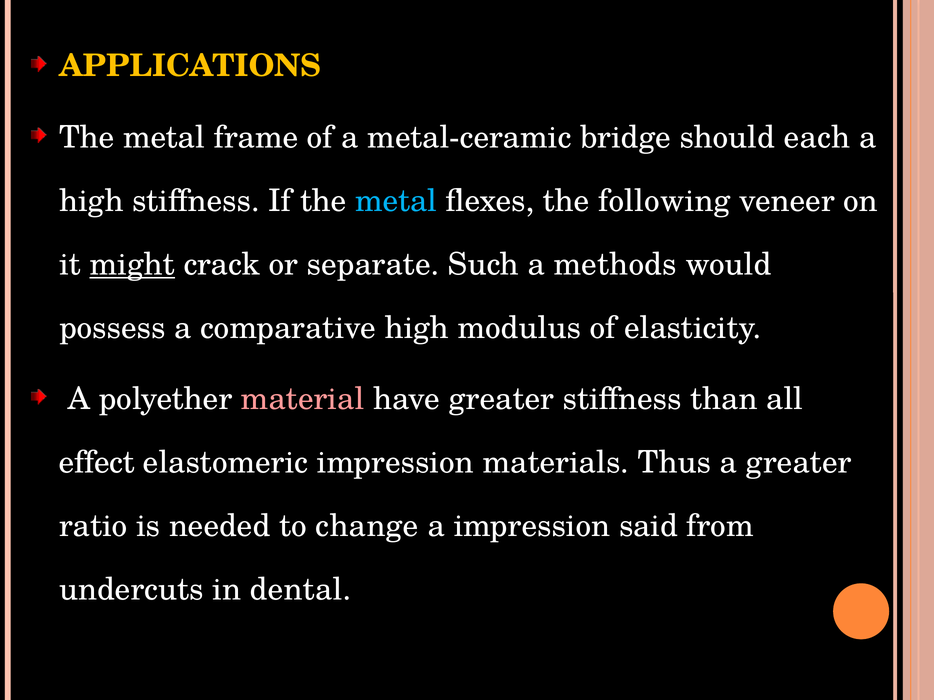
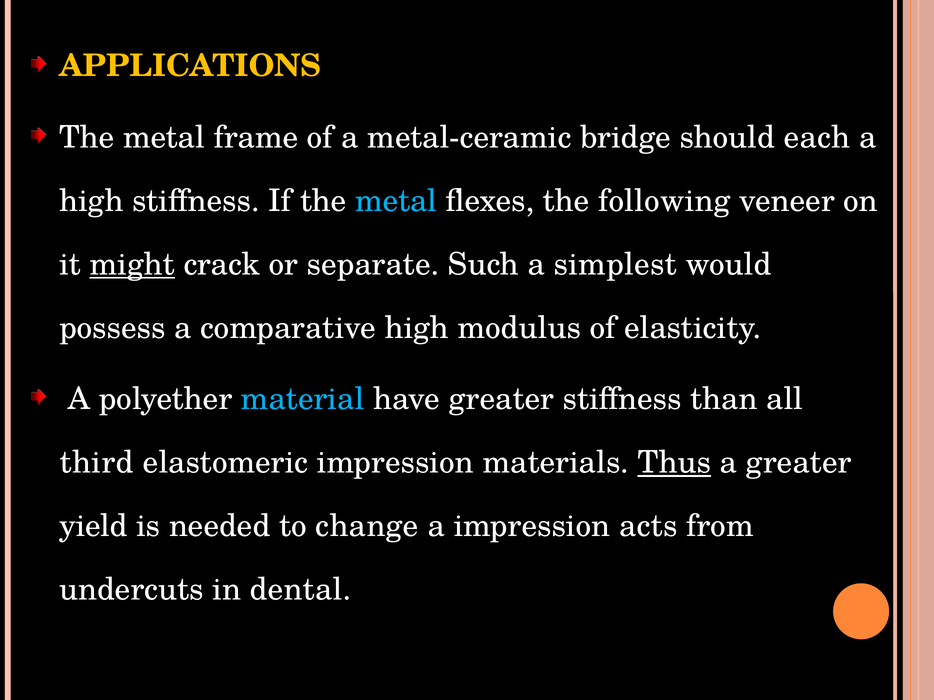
methods: methods -> simplest
material colour: pink -> light blue
effect: effect -> third
Thus underline: none -> present
ratio: ratio -> yield
said: said -> acts
